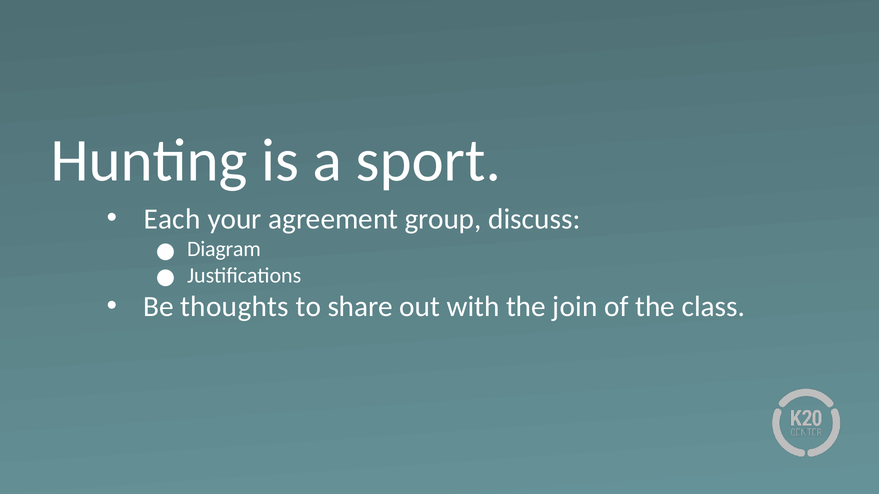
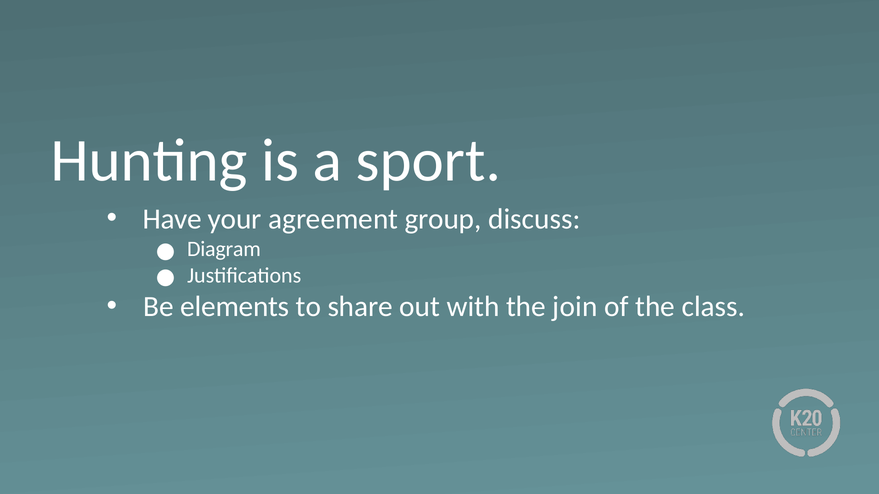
Each: Each -> Have
thoughts: thoughts -> elements
